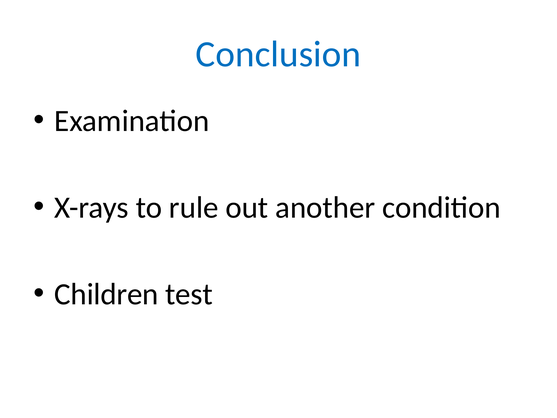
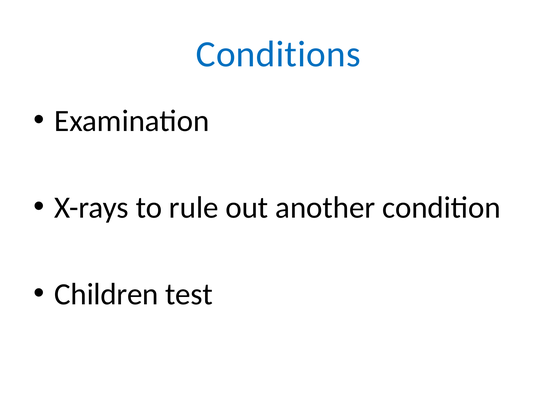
Conclusion: Conclusion -> Conditions
